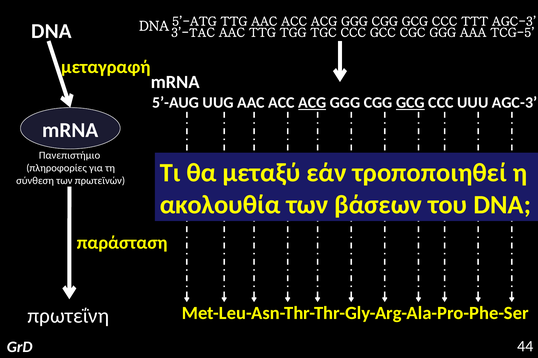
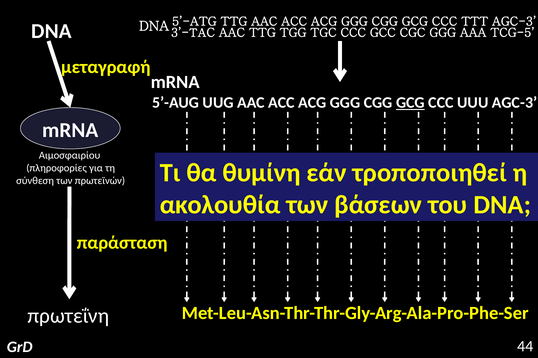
ACG at (312, 103) underline: present -> none
Πανεπιστήμιο: Πανεπιστήμιο -> Αιμοσφαιρίου
μεταξύ: μεταξύ -> θυμίνη
